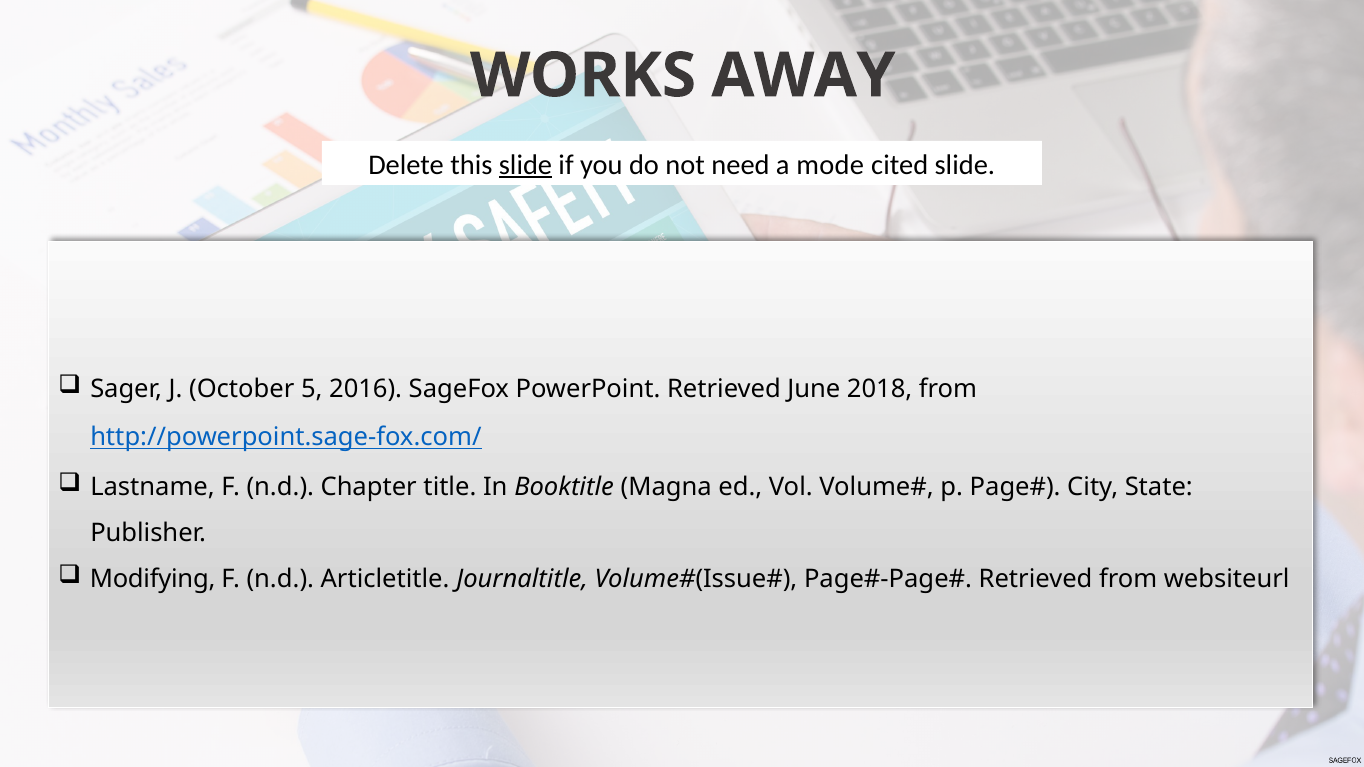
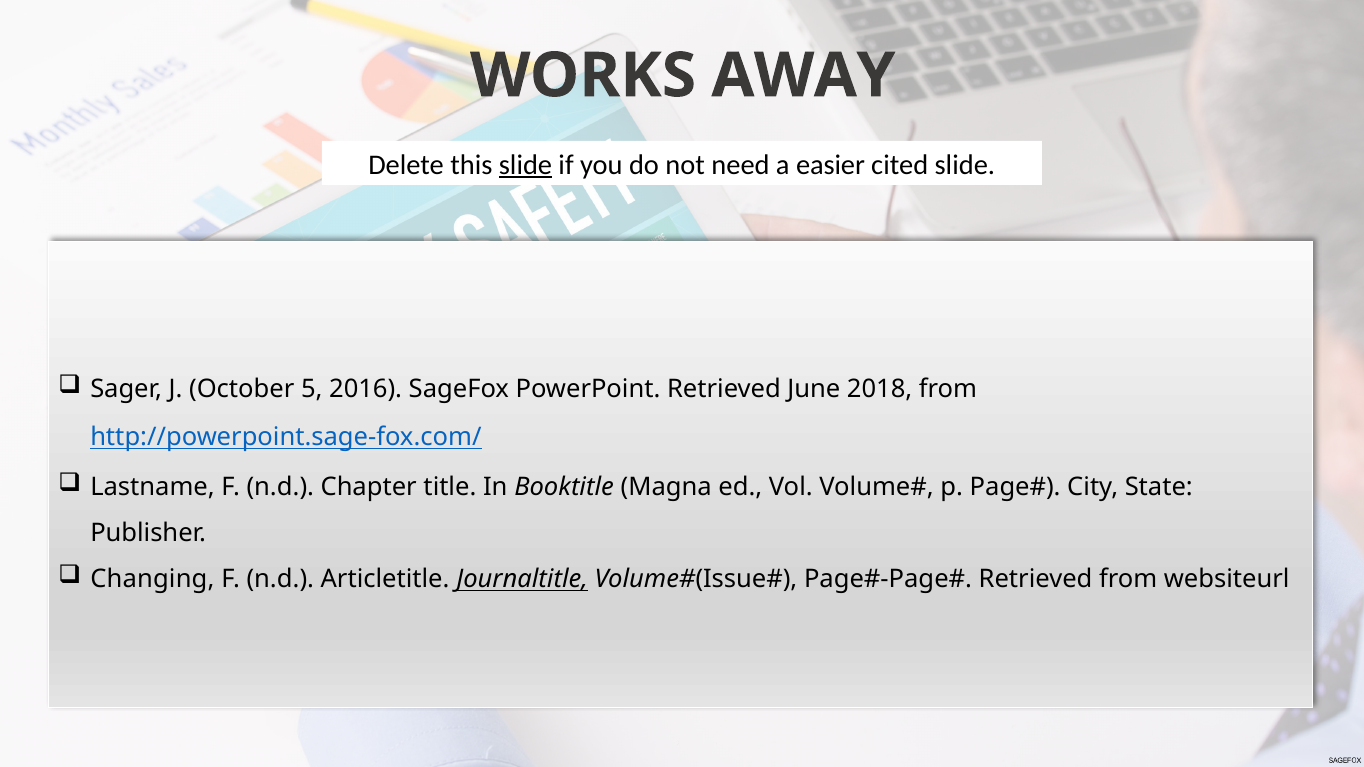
mode: mode -> easier
Modifying: Modifying -> Changing
Journaltitle underline: none -> present
